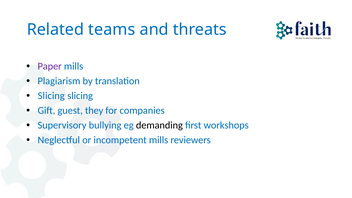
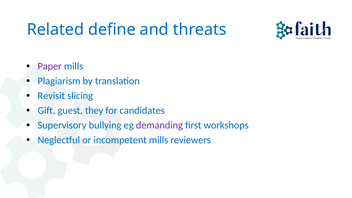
teams: teams -> define
Slicing at (51, 96): Slicing -> Revisit
companies: companies -> candidates
demanding colour: black -> purple
